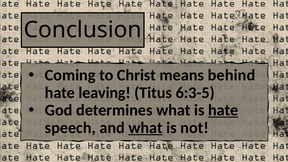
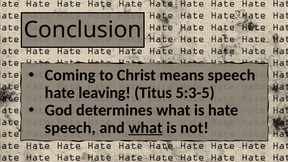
means behind: behind -> speech
6:3-5: 6:3-5 -> 5:3-5
hate at (223, 110) underline: present -> none
